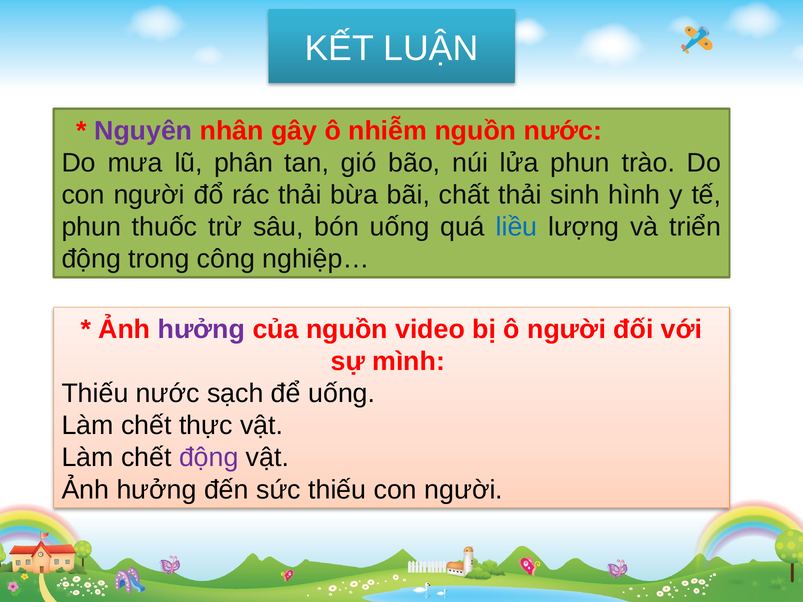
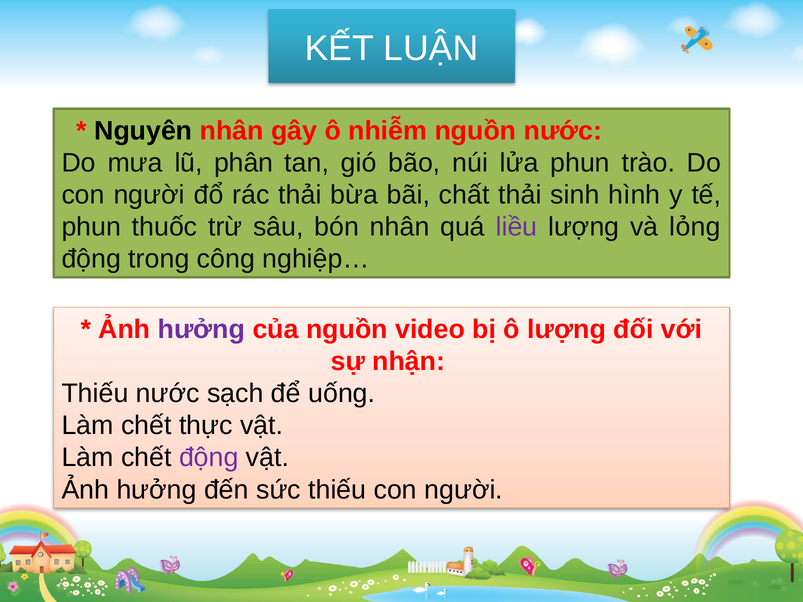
Nguyên colour: purple -> black
bón uống: uống -> nhân
liều colour: blue -> purple
triển: triển -> lỏng
ô người: người -> lượng
mình: mình -> nhận
